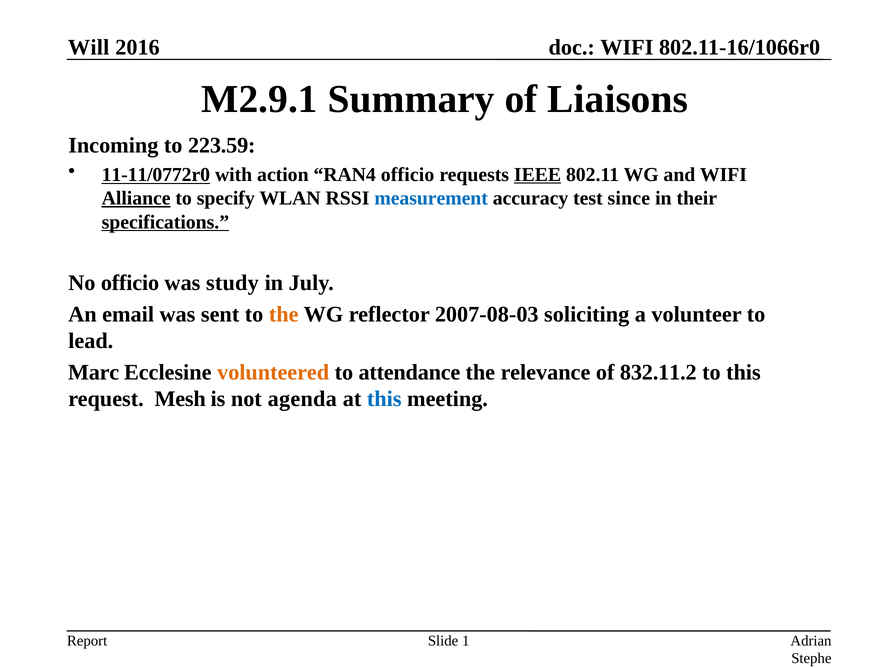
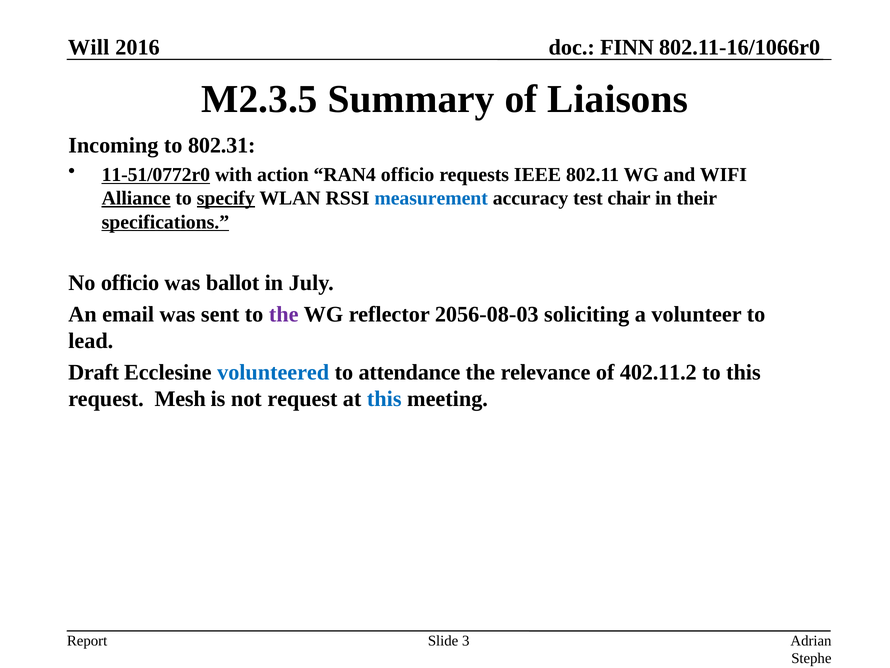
WIFI at (627, 47): WIFI -> FINN
M2.9.1: M2.9.1 -> M2.3.5
223.59: 223.59 -> 802.31
11-11/0772r0: 11-11/0772r0 -> 11-51/0772r0
IEEE underline: present -> none
specify underline: none -> present
since: since -> chair
study: study -> ballot
the at (284, 314) colour: orange -> purple
2007-08-03: 2007-08-03 -> 2056-08-03
Marc: Marc -> Draft
volunteered colour: orange -> blue
832.11.2: 832.11.2 -> 402.11.2
not agenda: agenda -> request
1: 1 -> 3
